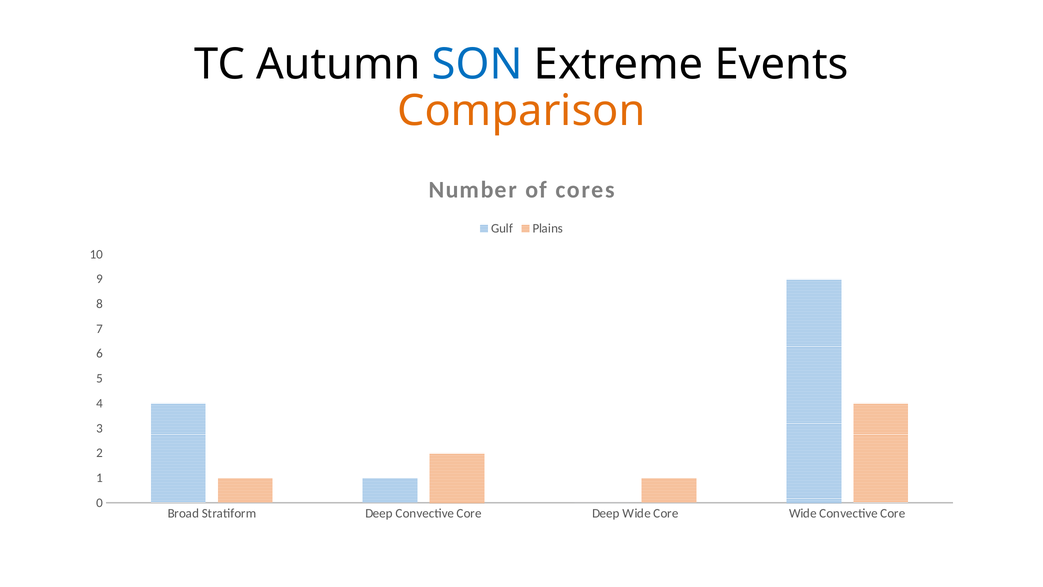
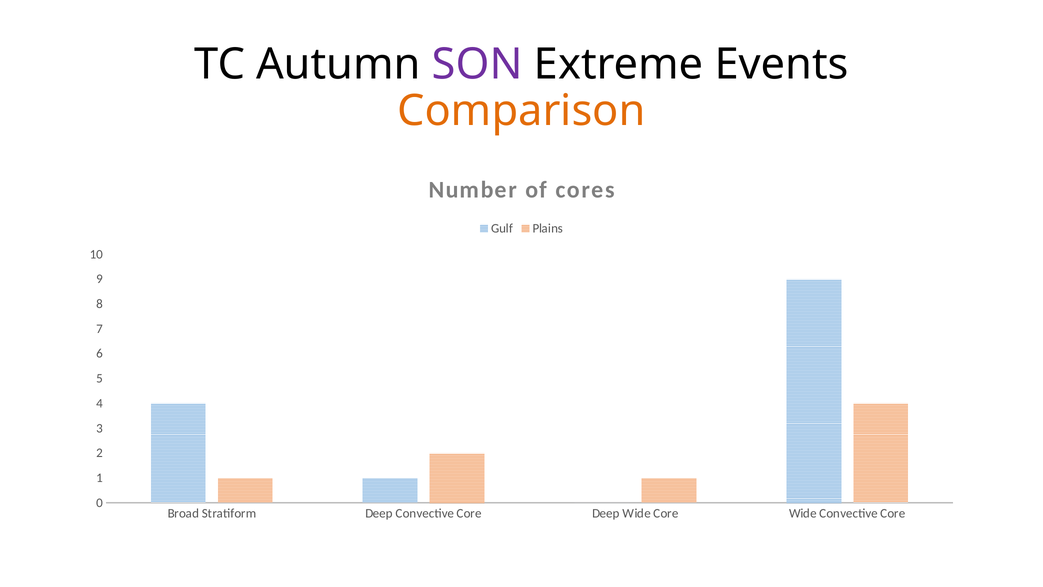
SON colour: blue -> purple
